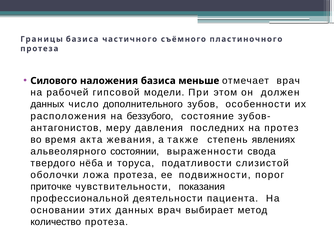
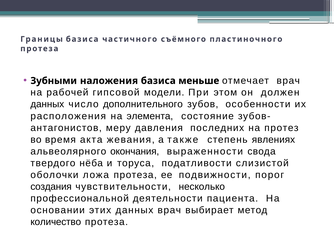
Силового: Силового -> Зубными
беззубого: беззубого -> элемента
состоянии: состоянии -> окончания
приточке: приточке -> создания
показания: показания -> несколько
